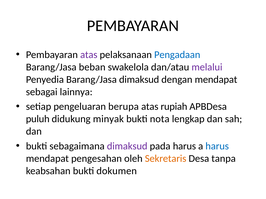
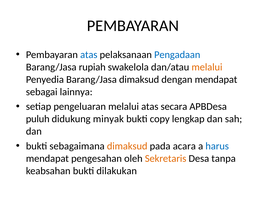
atas at (89, 55) colour: purple -> blue
beban: beban -> rupiah
melalui at (207, 67) colour: purple -> orange
pengeluaran berupa: berupa -> melalui
rupiah: rupiah -> secara
nota: nota -> copy
dimaksud at (127, 146) colour: purple -> orange
pada harus: harus -> acara
dokumen: dokumen -> dilakukan
